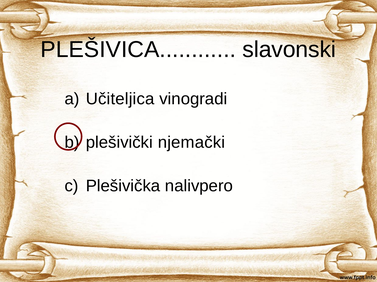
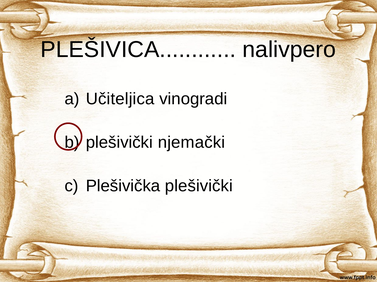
slavonski: slavonski -> nalivpero
Plešivička nalivpero: nalivpero -> plešivički
